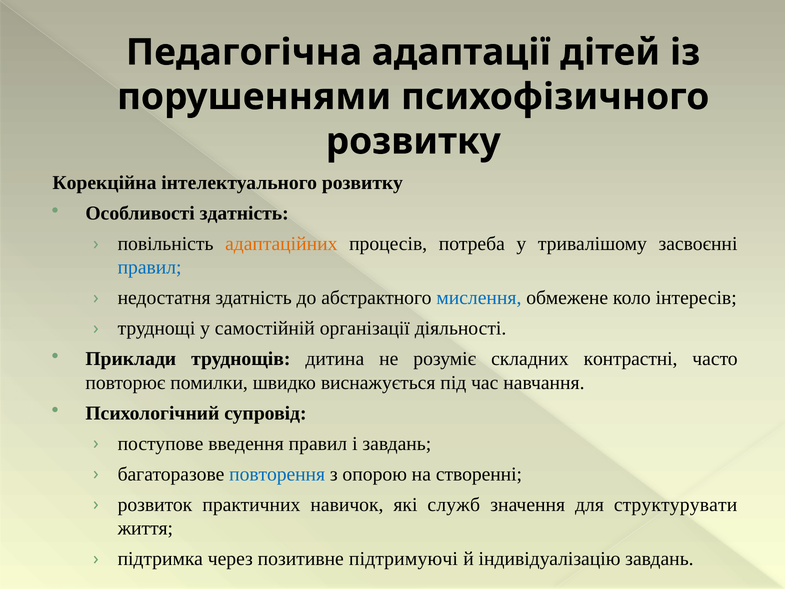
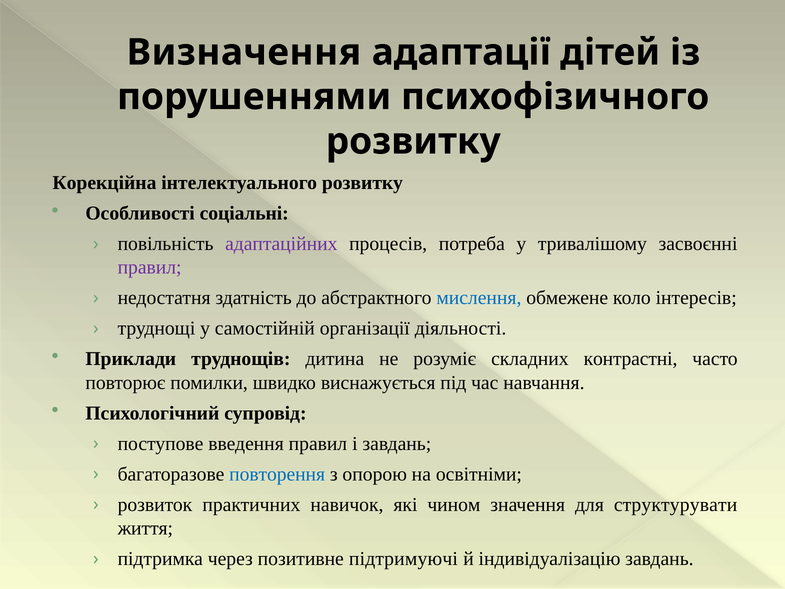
Педагогічна: Педагогічна -> Визначення
Особливості здатність: здатність -> соціальні
адаптаційних colour: orange -> purple
правил at (150, 267) colour: blue -> purple
створенні: створенні -> освітніми
служб: служб -> чином
